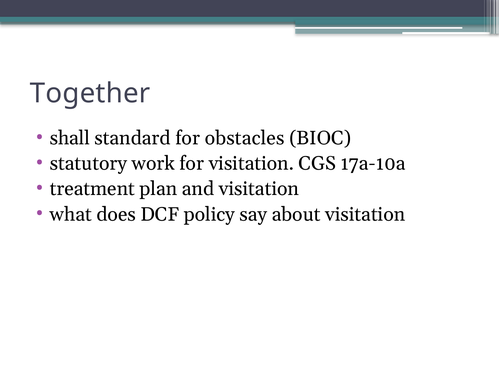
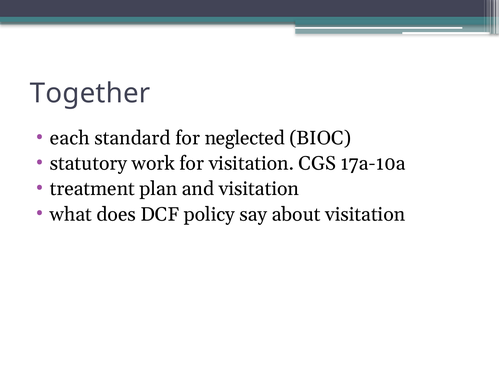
shall: shall -> each
obstacles: obstacles -> neglected
